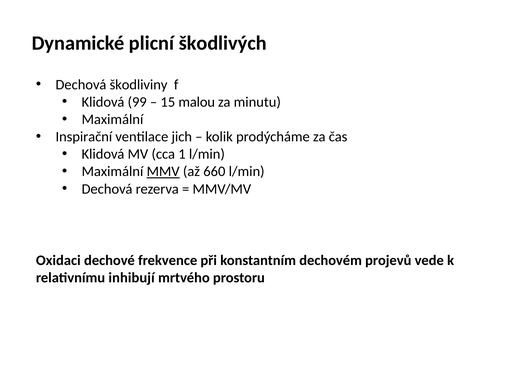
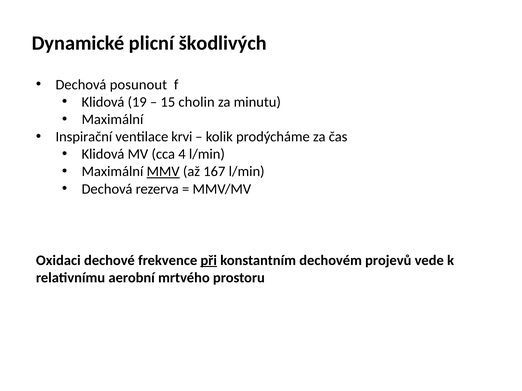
škodliviny: škodliviny -> posunout
99: 99 -> 19
malou: malou -> cholin
jich: jich -> krvi
1: 1 -> 4
660: 660 -> 167
při underline: none -> present
inhibují: inhibují -> aerobní
